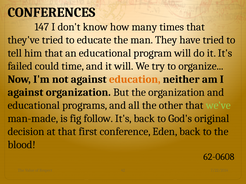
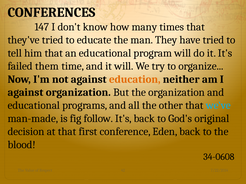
could: could -> them
we've colour: light green -> light blue
62-0608: 62-0608 -> 34-0608
